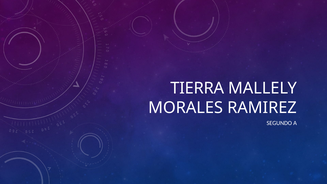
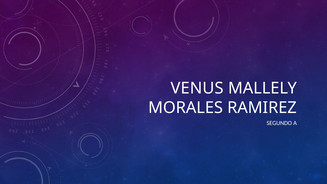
TIERRA: TIERRA -> VENUS
